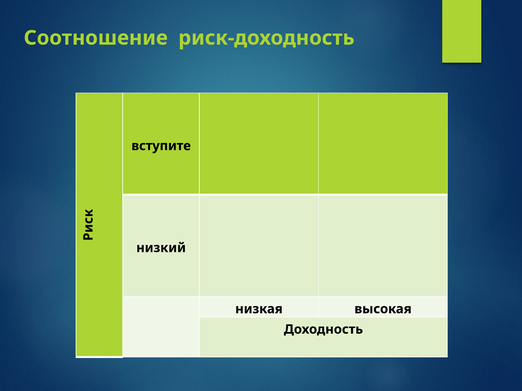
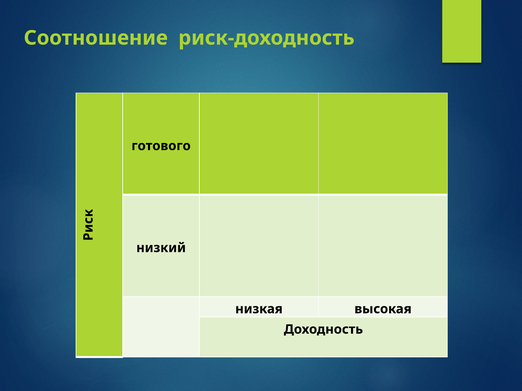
вступите: вступите -> готового
